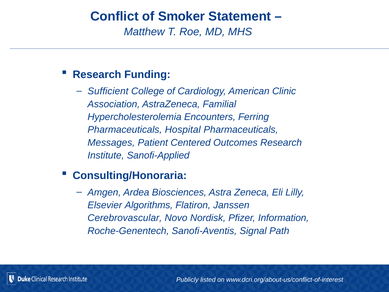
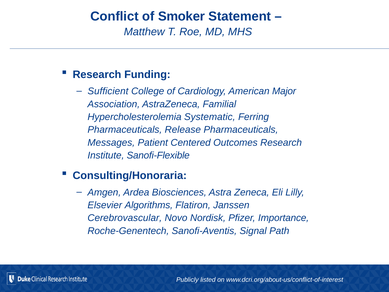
Clinic: Clinic -> Major
Encounters: Encounters -> Systematic
Hospital: Hospital -> Release
Sanofi-Applied: Sanofi-Applied -> Sanofi-Flexible
Information: Information -> Importance
